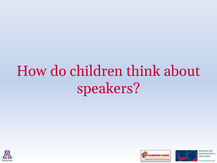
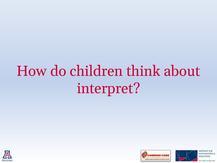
speakers: speakers -> interpret
